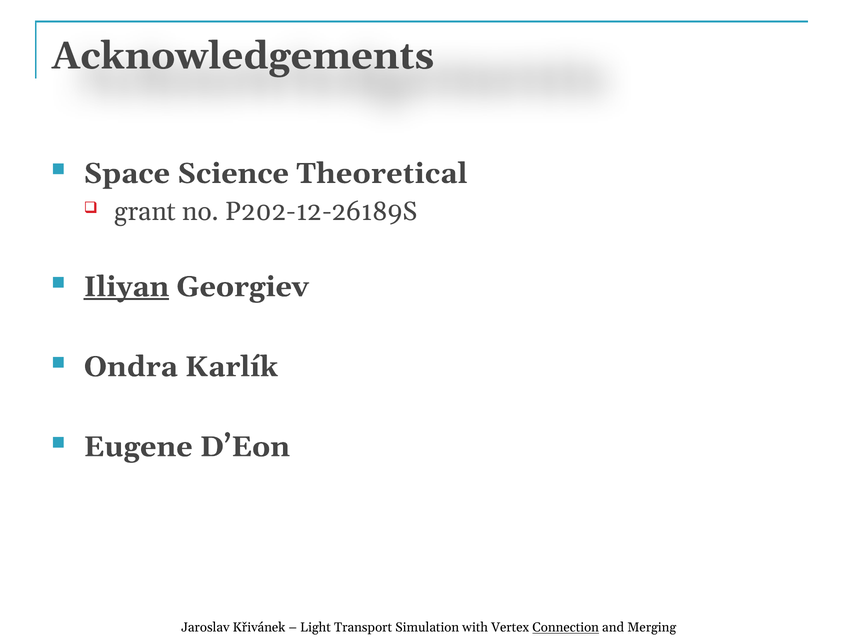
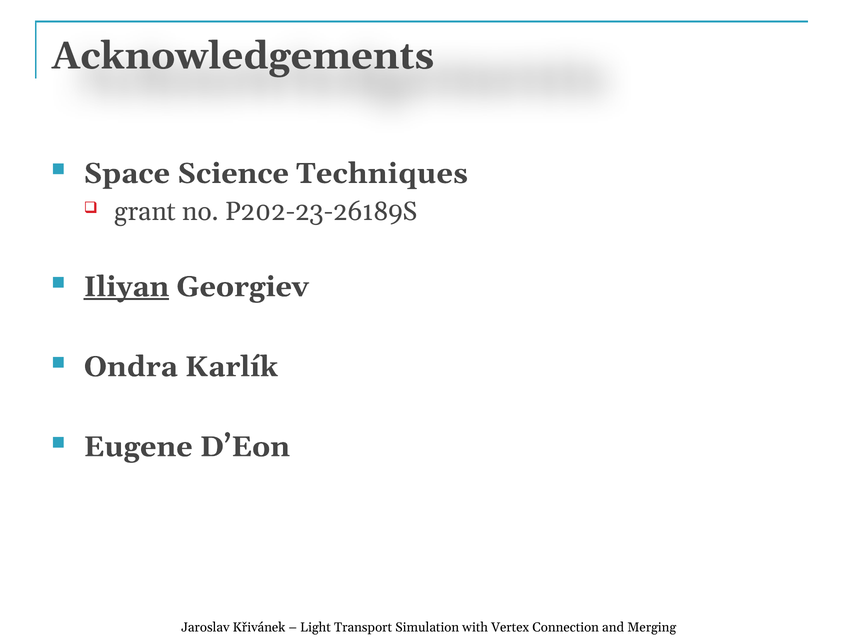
Theoretical: Theoretical -> Techniques
P202-12-26189S: P202-12-26189S -> P202-23-26189S
Connection underline: present -> none
